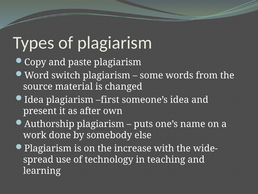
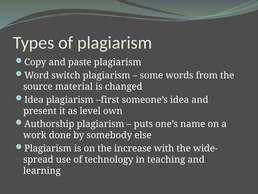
after: after -> level
